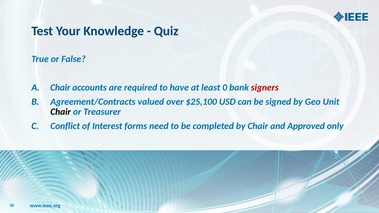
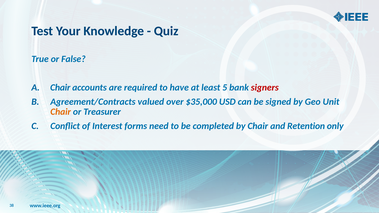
0: 0 -> 5
$25,100: $25,100 -> $35,000
Chair at (61, 112) colour: black -> orange
Approved: Approved -> Retention
